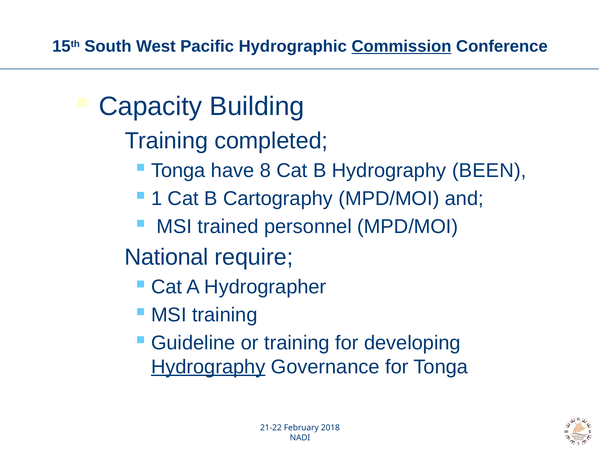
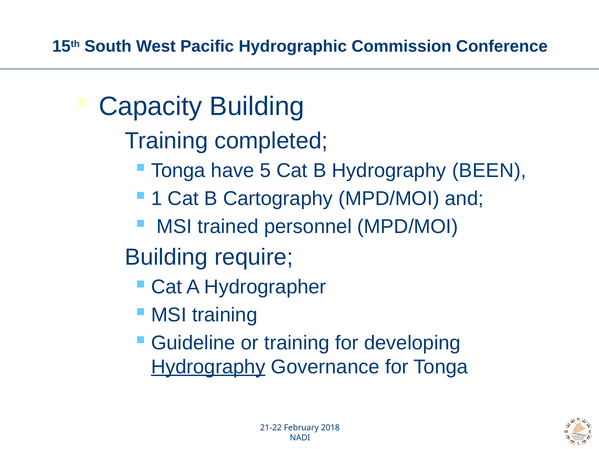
Commission underline: present -> none
8: 8 -> 5
National at (167, 257): National -> Building
